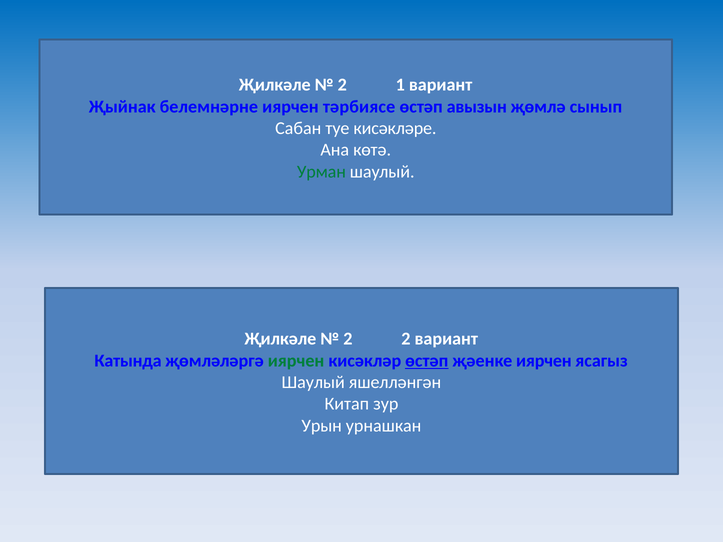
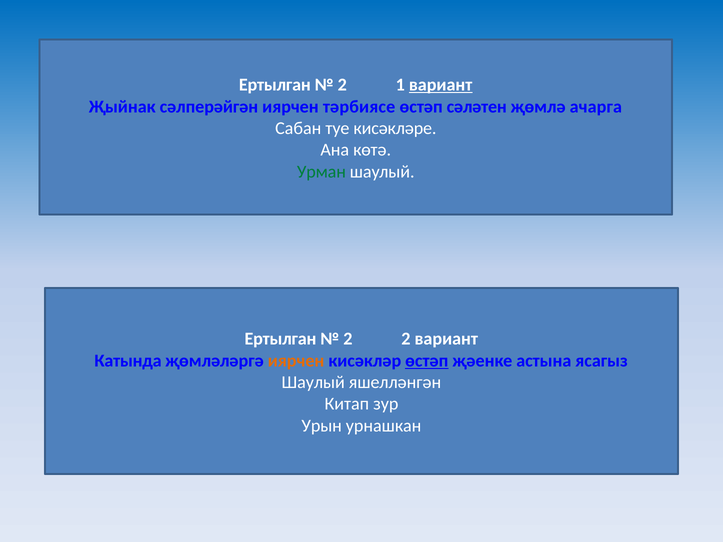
Җилкәле at (275, 85): Җилкәле -> Ертылган
вариант at (441, 85) underline: none -> present
белемнәрне: белемнәрне -> сәлперәйгән
авызын: авызын -> сәләтен
сынып: сынып -> ачарга
Җилкәле at (280, 339): Җилкәле -> Ертылган
иярчен at (296, 361) colour: green -> orange
җәенке иярчен: иярчен -> астына
